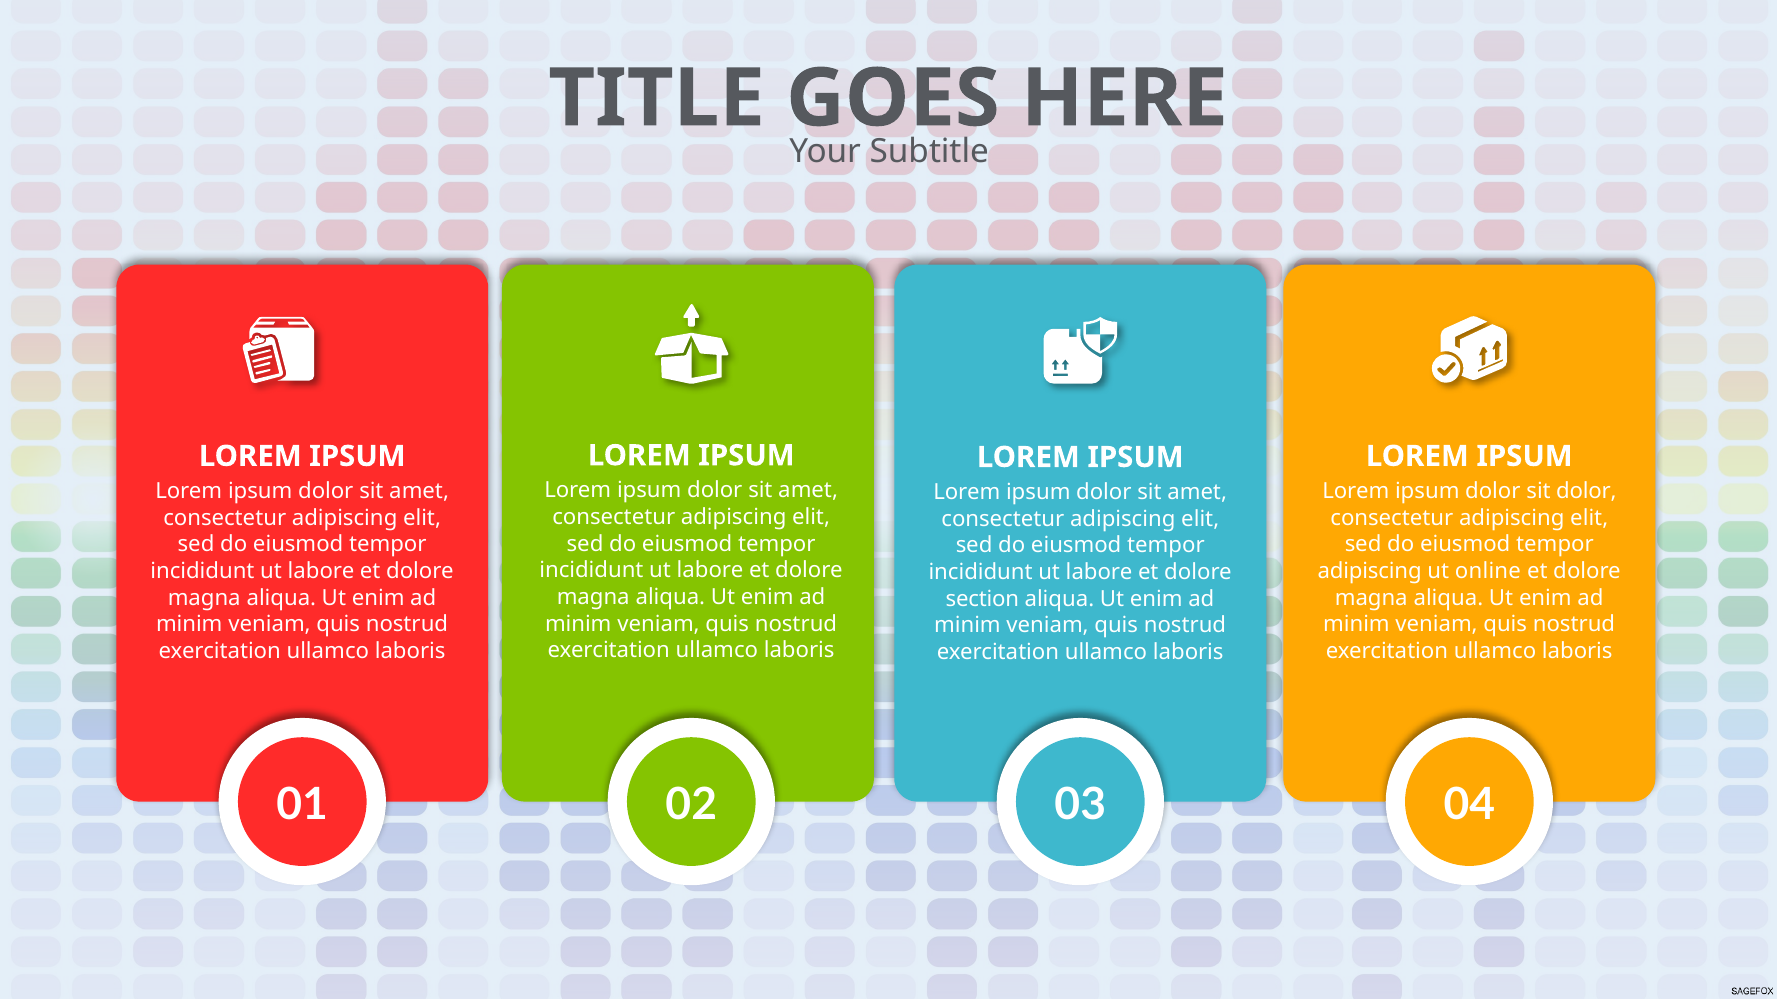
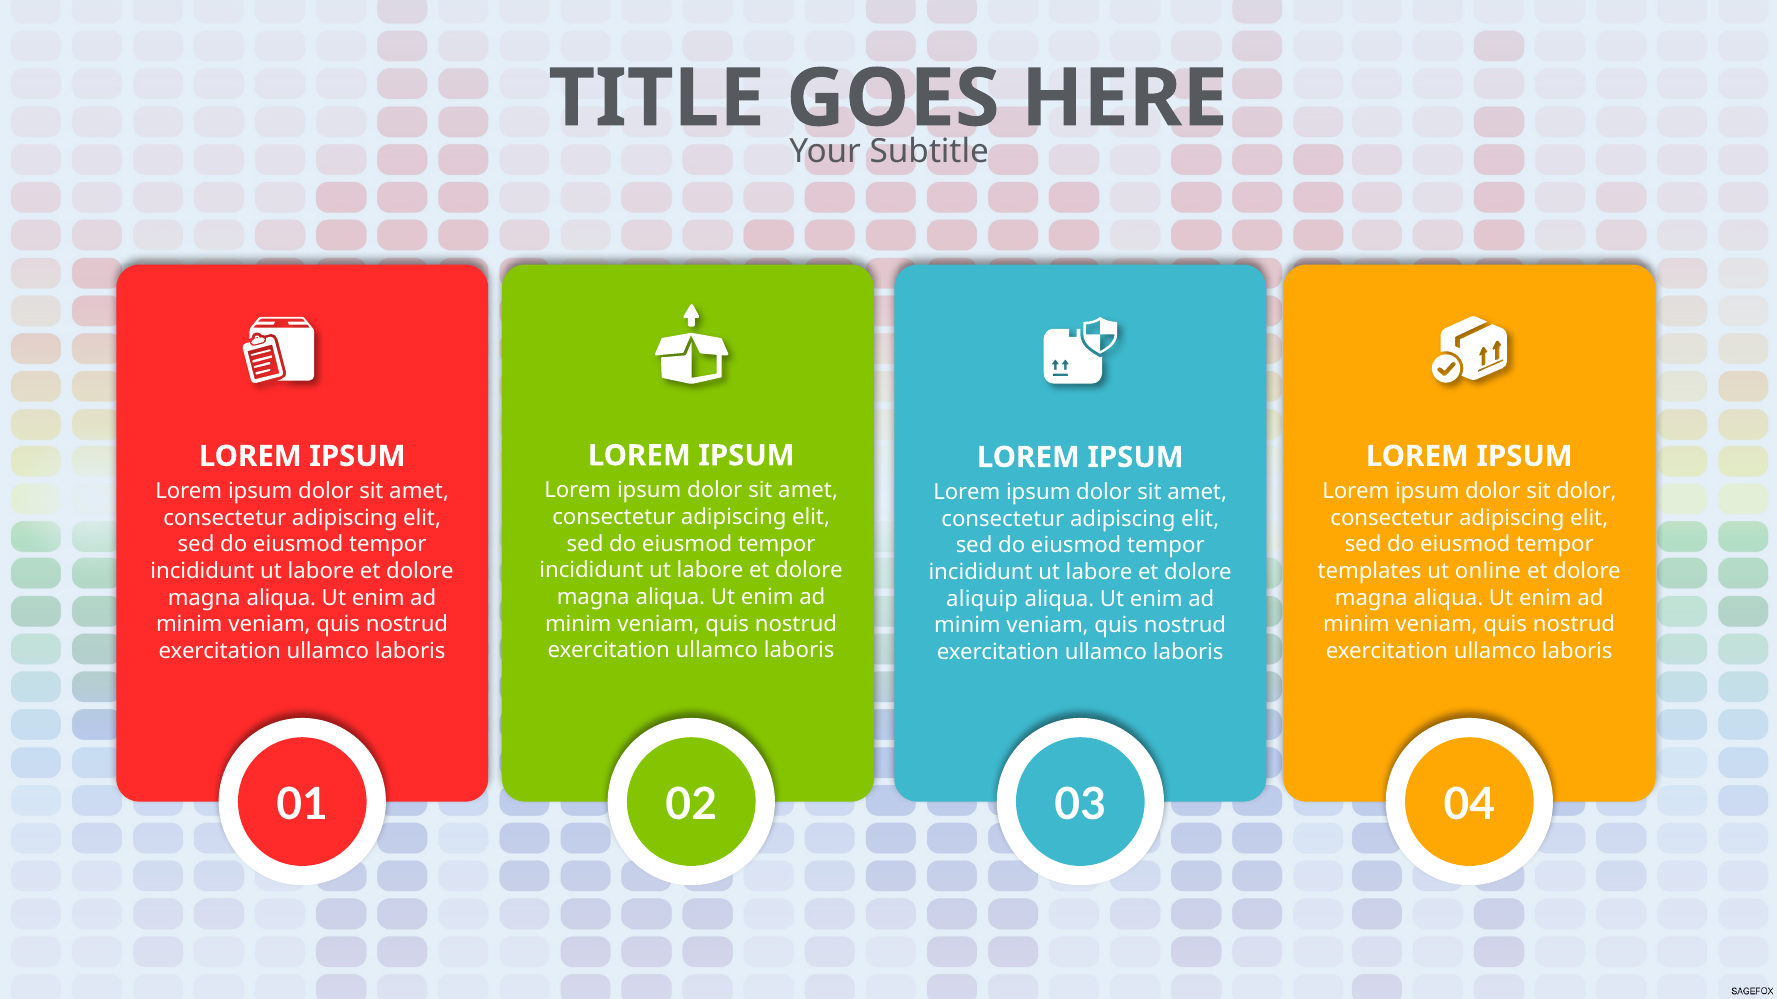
adipiscing at (1370, 571): adipiscing -> templates
section: section -> aliquip
